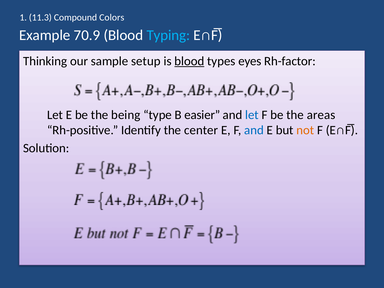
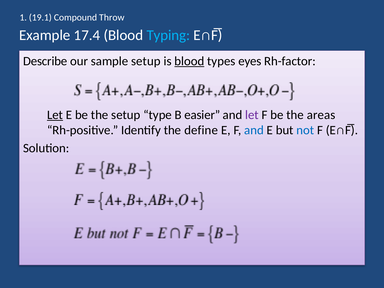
11.3: 11.3 -> 19.1
Colors: Colors -> Throw
70.9: 70.9 -> 17.4
Thinking: Thinking -> Describe
Let at (55, 115) underline: none -> present
the being: being -> setup
let at (252, 115) colour: blue -> purple
center: center -> define
not colour: orange -> blue
